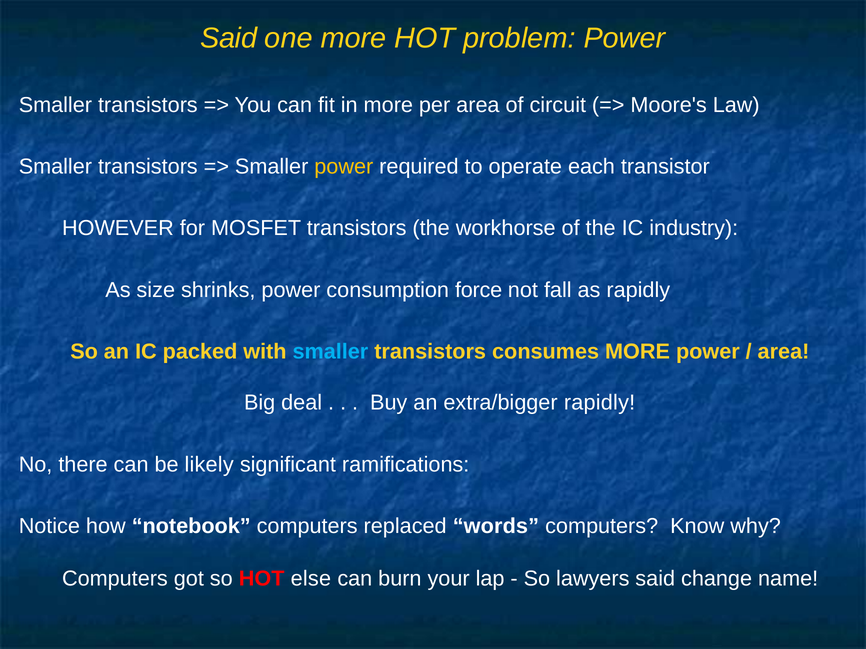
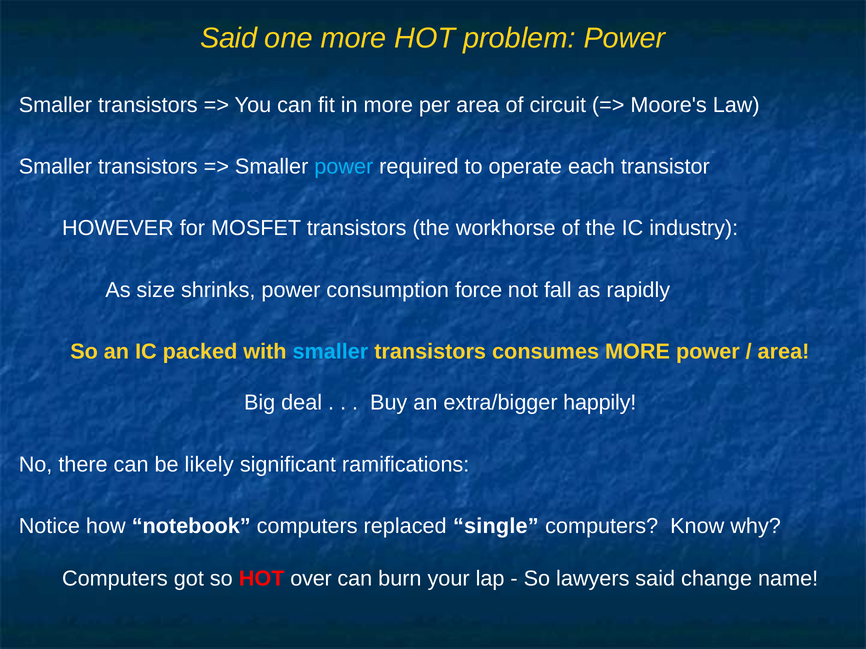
power at (344, 167) colour: yellow -> light blue
extra/bigger rapidly: rapidly -> happily
words: words -> single
else: else -> over
